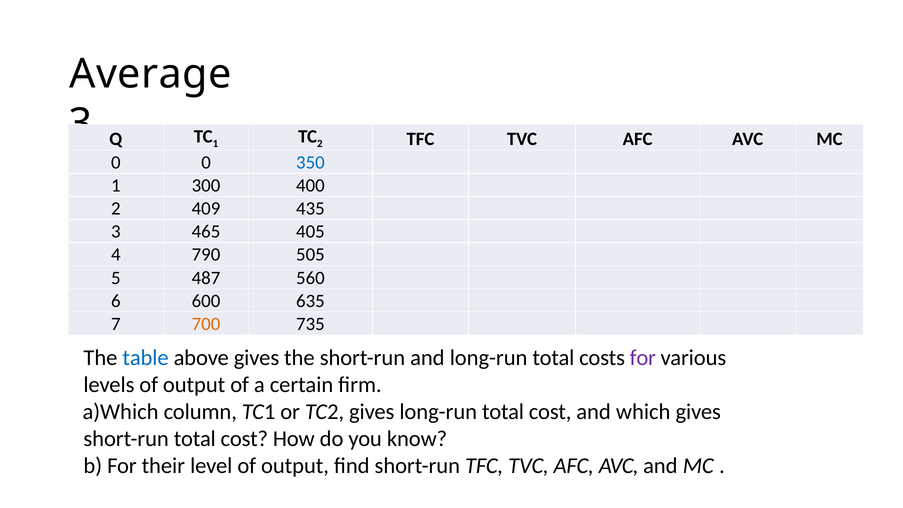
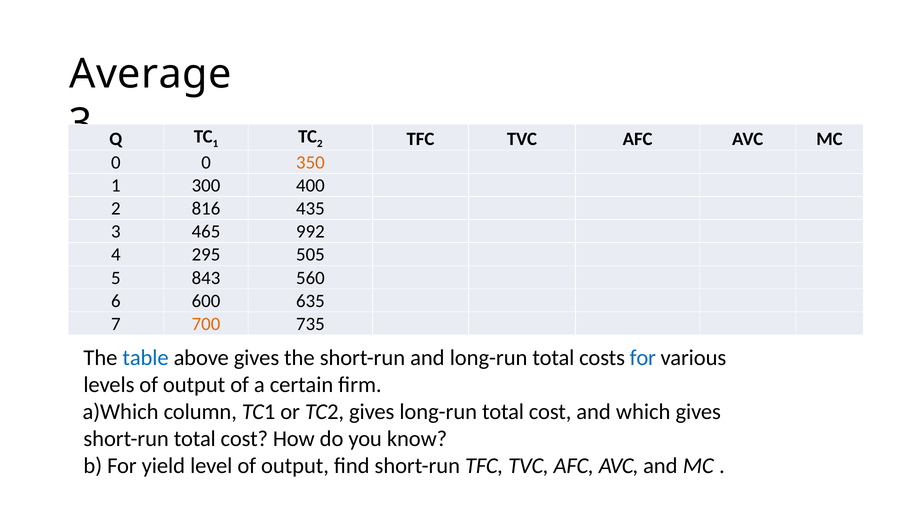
350 colour: blue -> orange
409: 409 -> 816
405: 405 -> 992
790: 790 -> 295
487: 487 -> 843
for colour: purple -> blue
their: their -> yield
